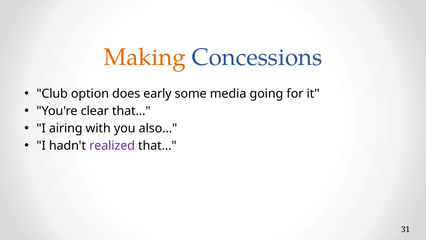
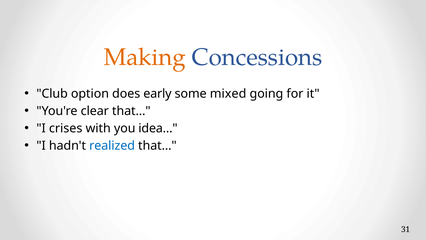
media: media -> mixed
airing: airing -> crises
also…: also… -> idea…
realized colour: purple -> blue
